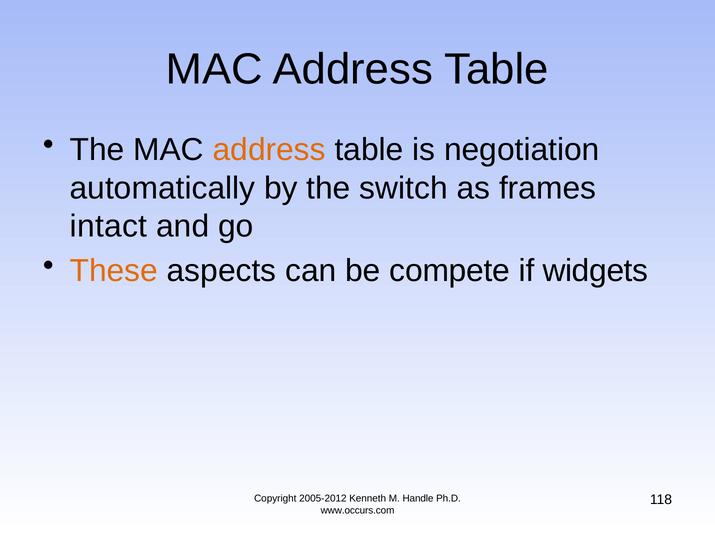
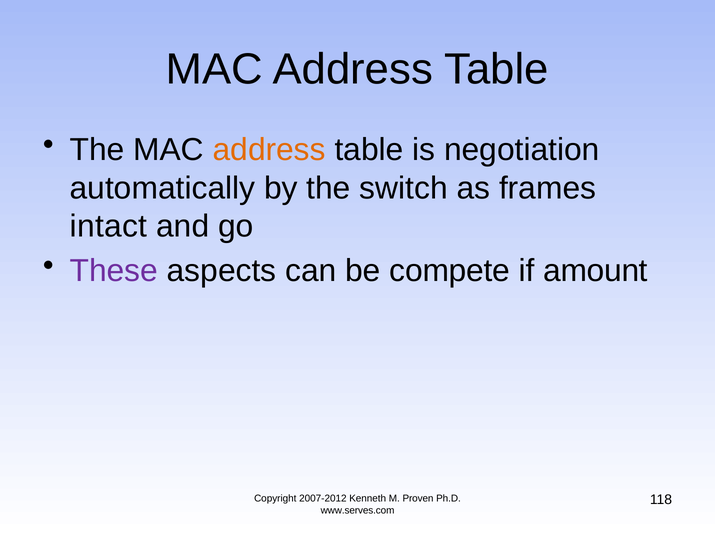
These colour: orange -> purple
widgets: widgets -> amount
2005-2012: 2005-2012 -> 2007-2012
Handle: Handle -> Proven
www.occurs.com: www.occurs.com -> www.serves.com
